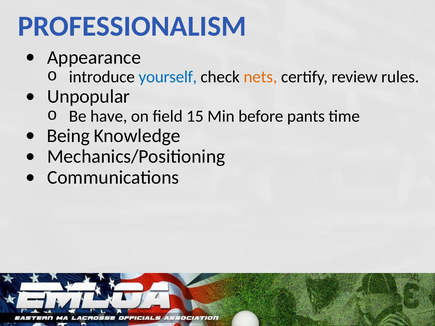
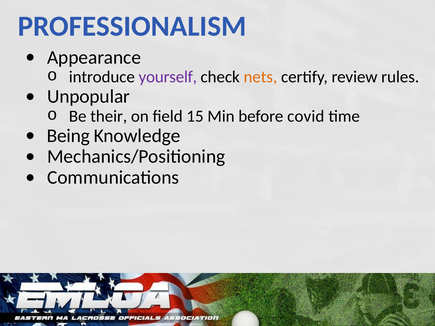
yourself colour: blue -> purple
have: have -> their
pants: pants -> covid
